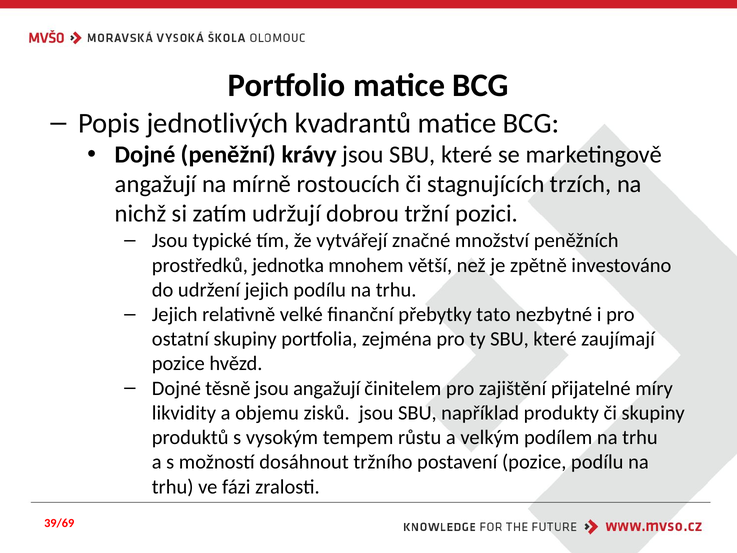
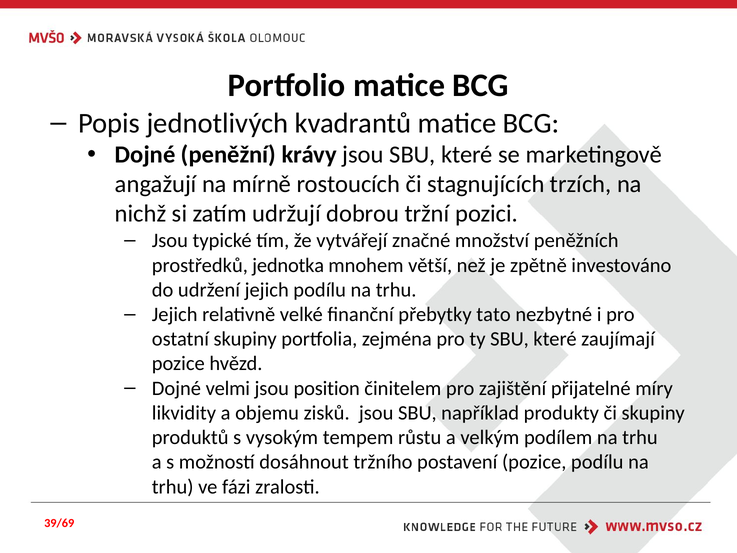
těsně: těsně -> velmi
jsou angažují: angažují -> position
